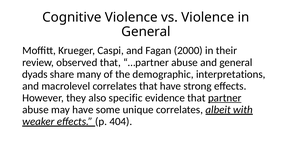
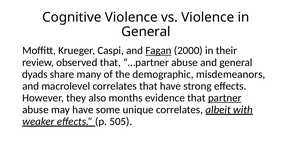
Fagan underline: none -> present
interpretations: interpretations -> misdemeanors
specific: specific -> months
404: 404 -> 505
